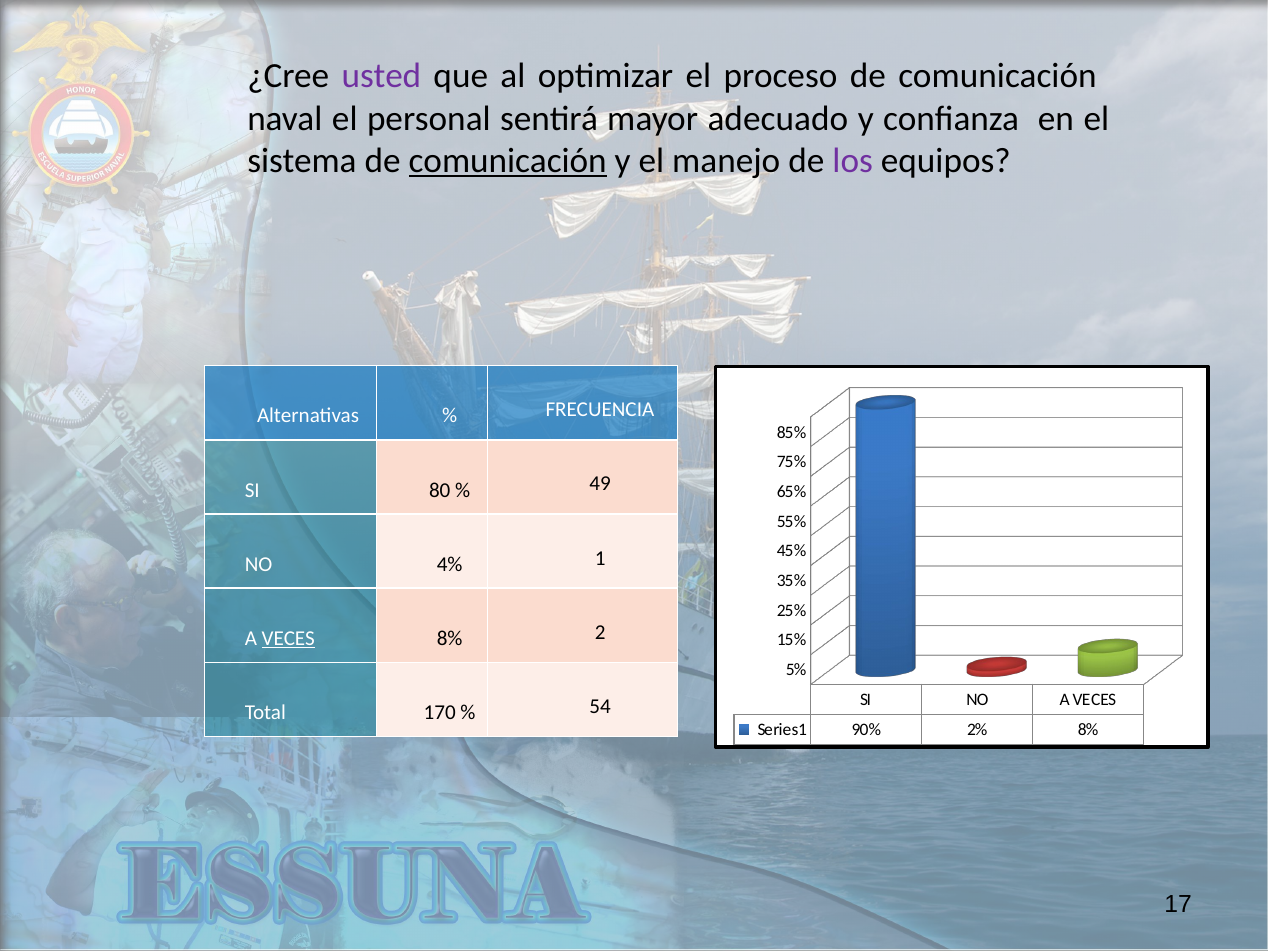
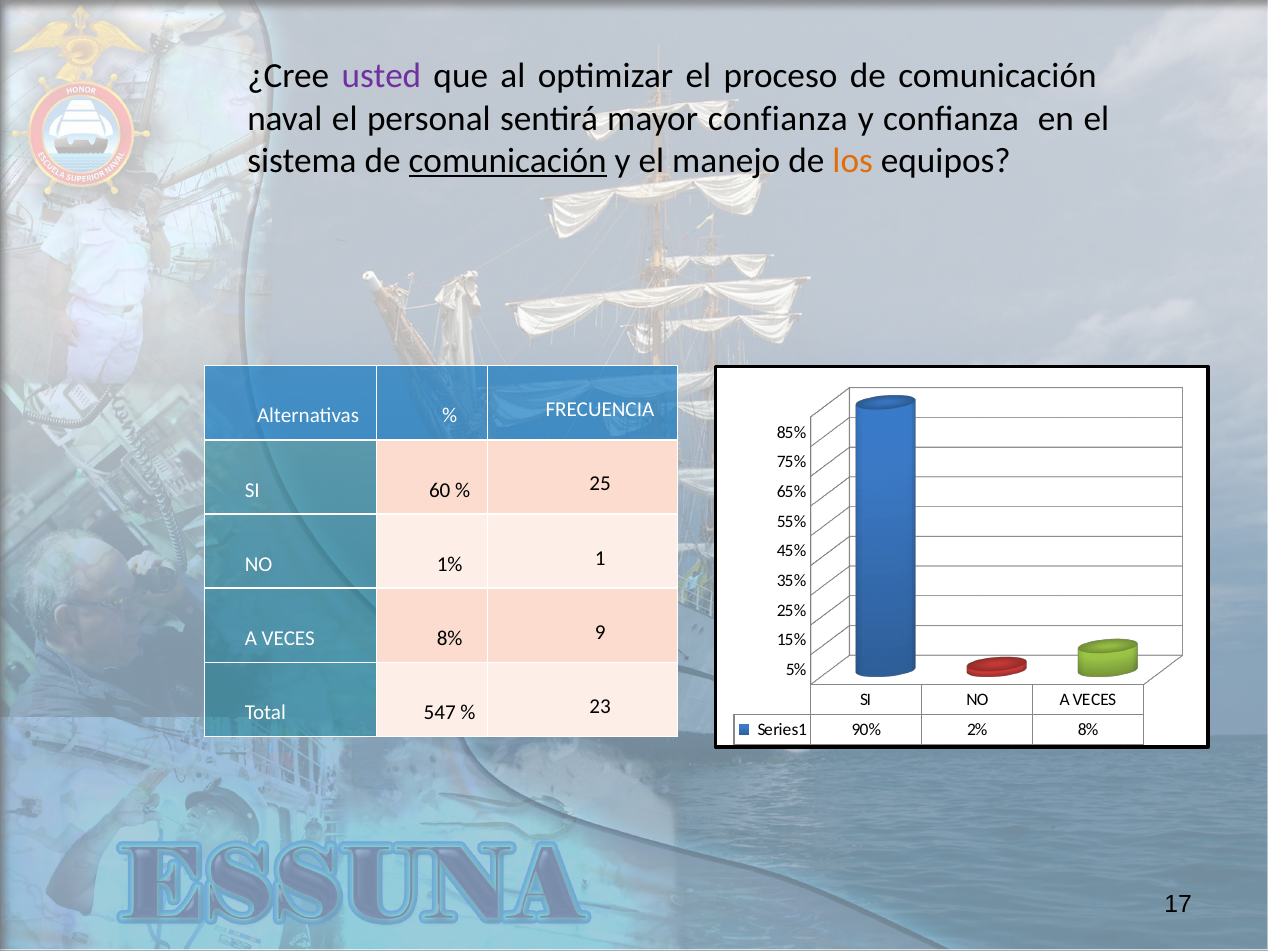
mayor adecuado: adecuado -> confianza
los colour: purple -> orange
80: 80 -> 60
49: 49 -> 25
4%: 4% -> 1%
VECES at (288, 638) underline: present -> none
2: 2 -> 9
170: 170 -> 547
54: 54 -> 23
